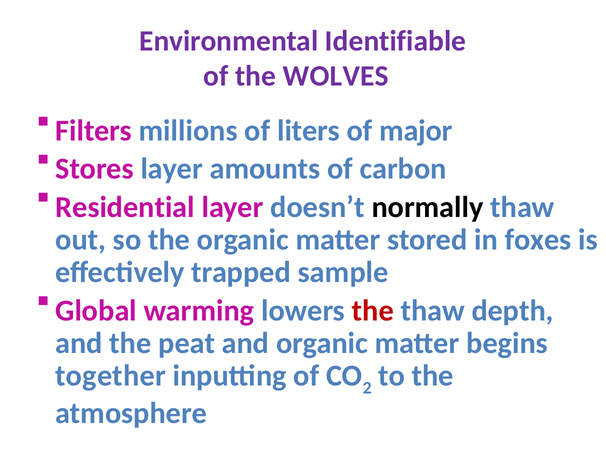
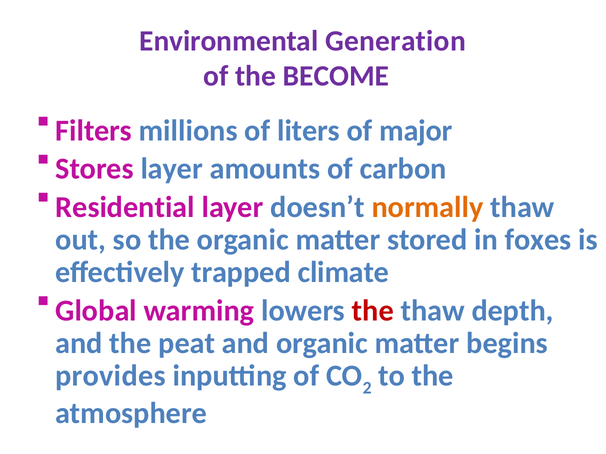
Identifiable: Identifiable -> Generation
WOLVES: WOLVES -> BECOME
normally colour: black -> orange
sample: sample -> climate
together: together -> provides
